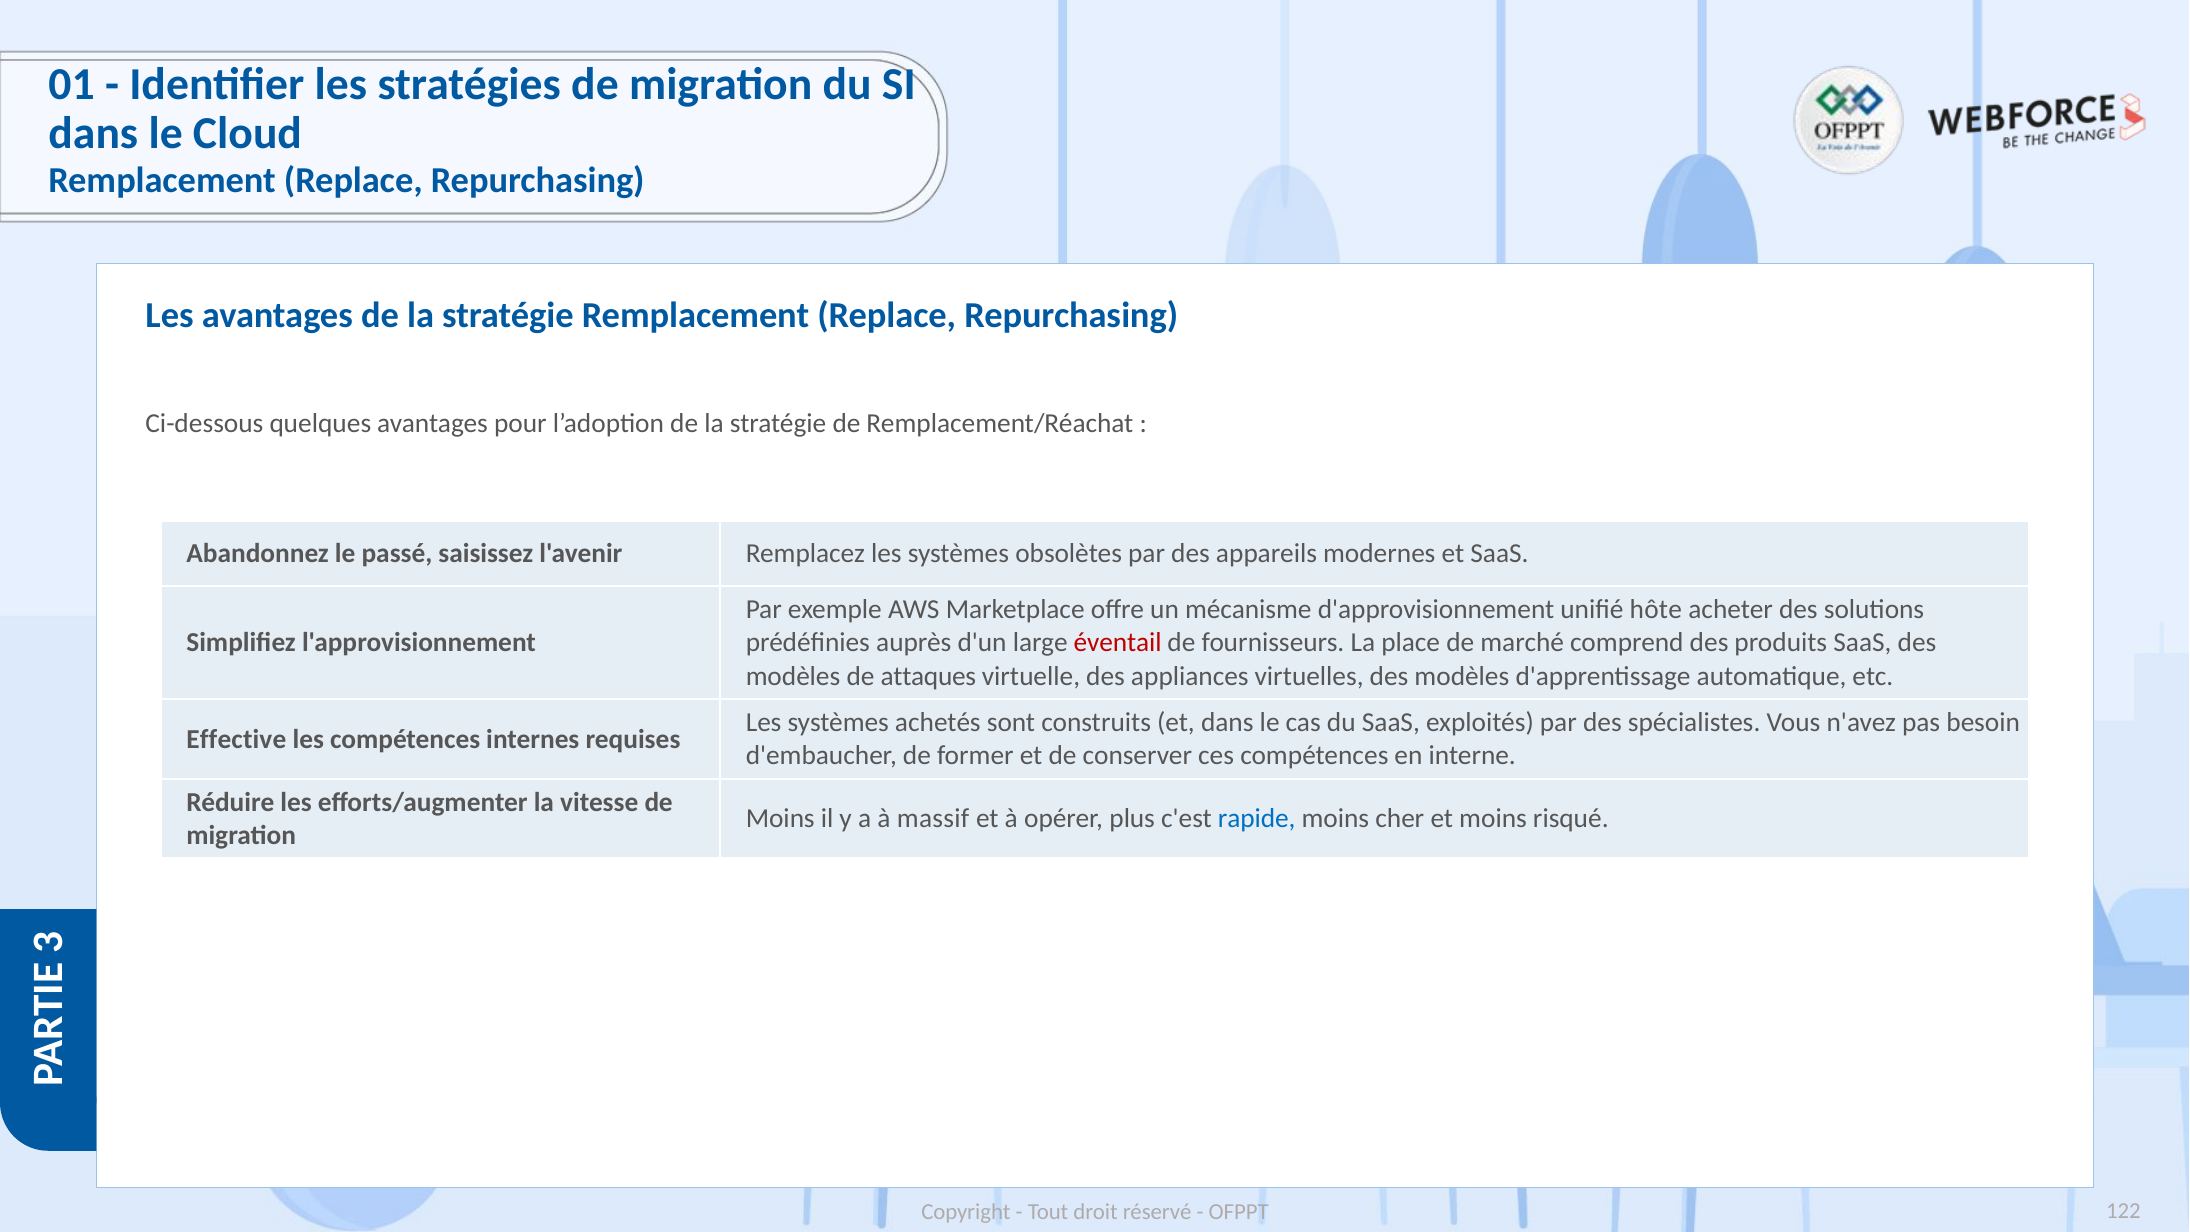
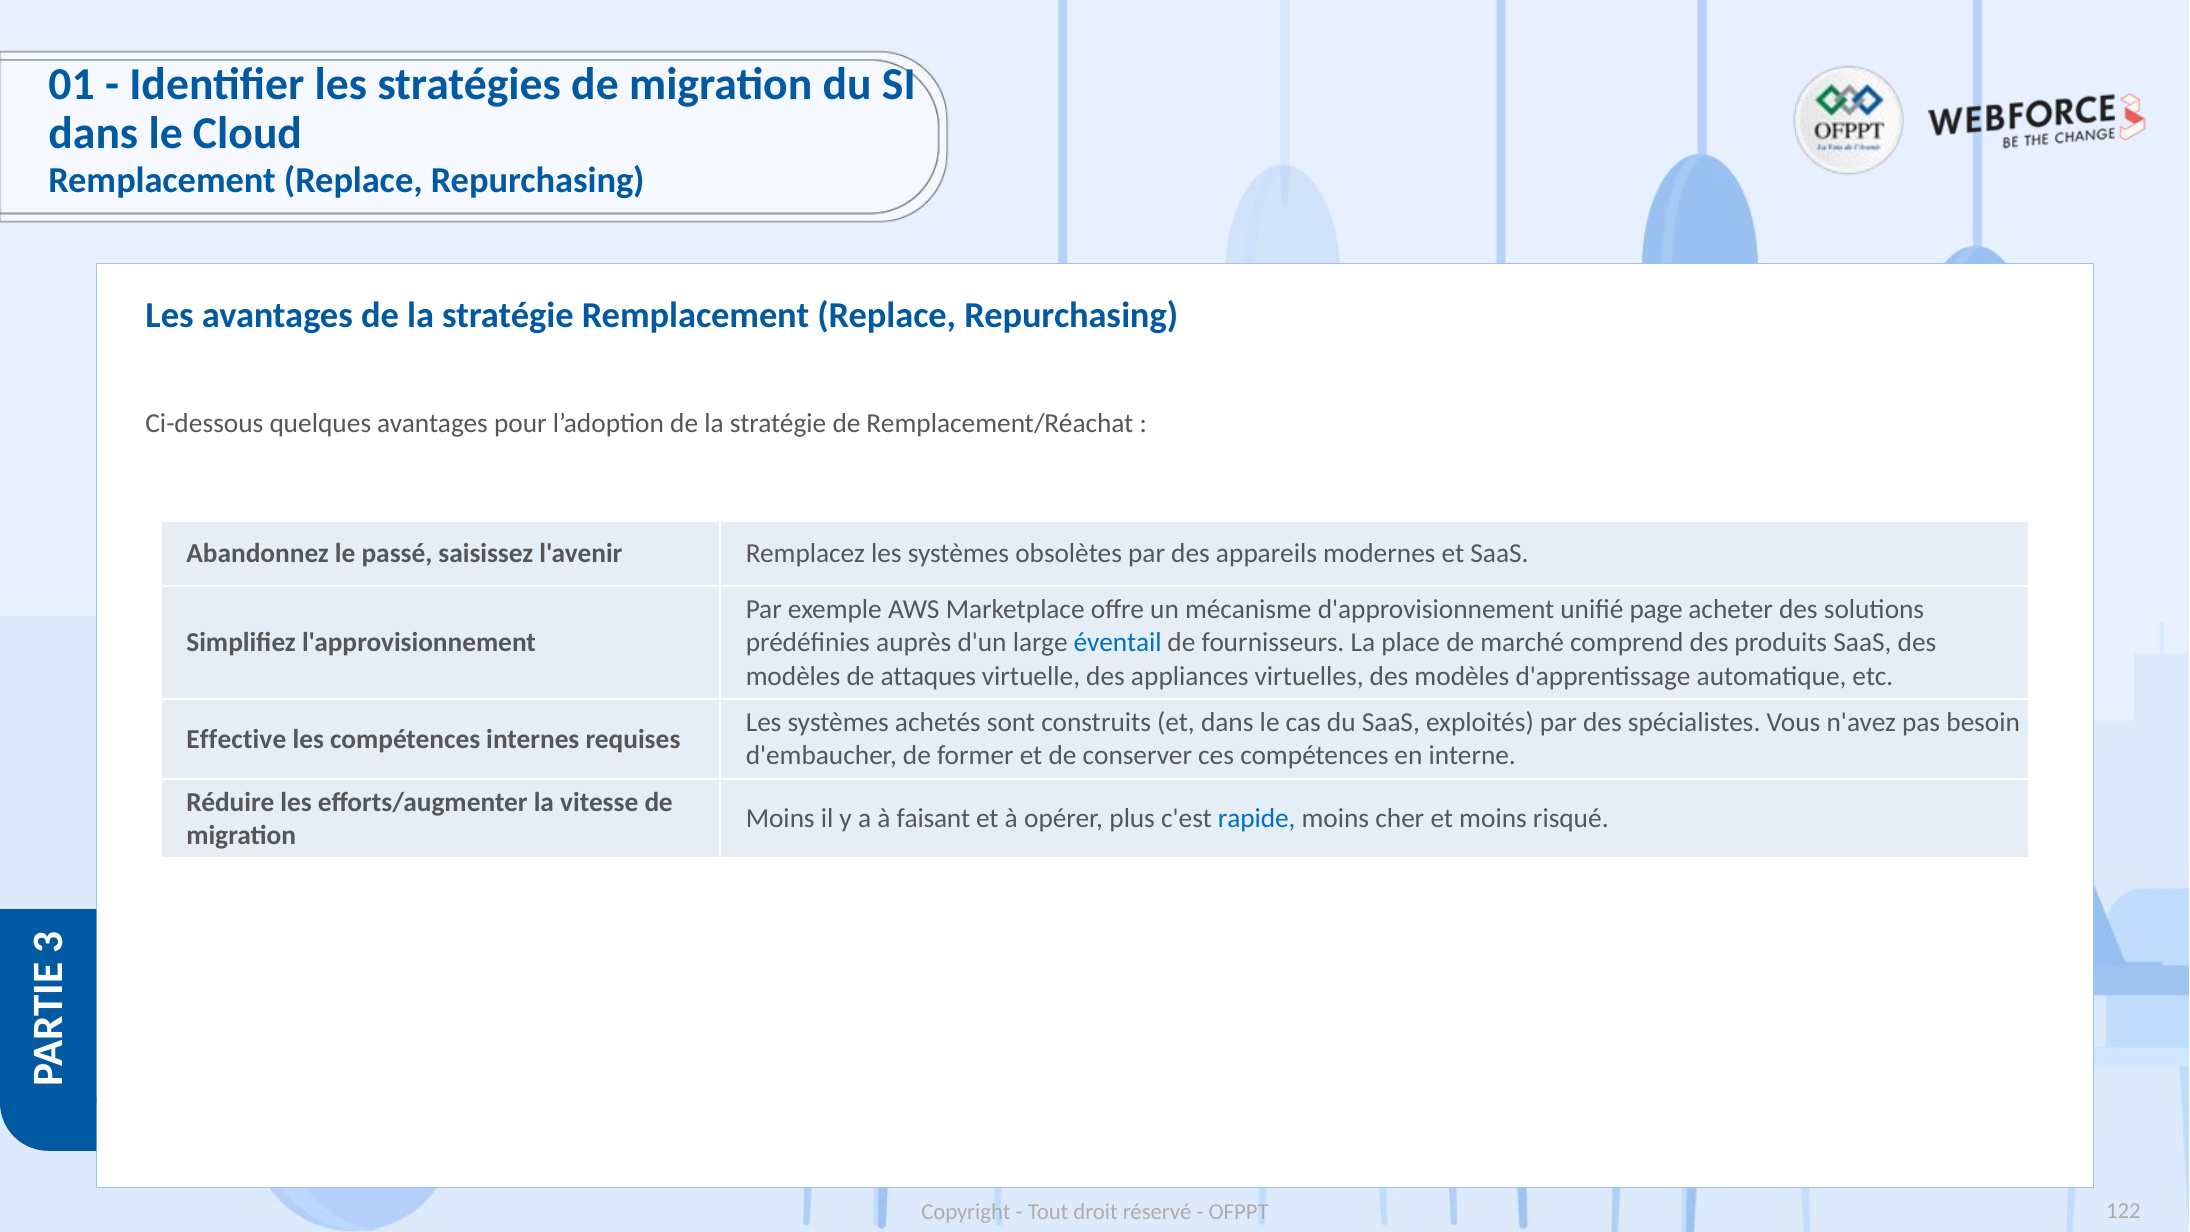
hôte: hôte -> page
éventail colour: red -> blue
massif: massif -> faisant
